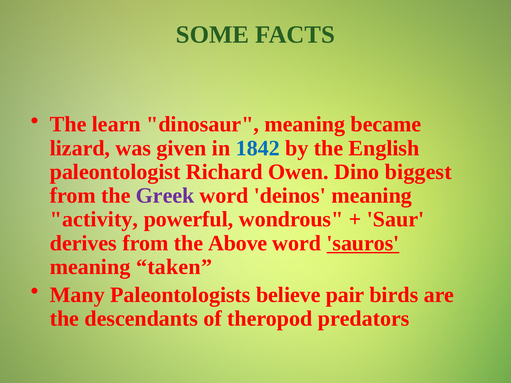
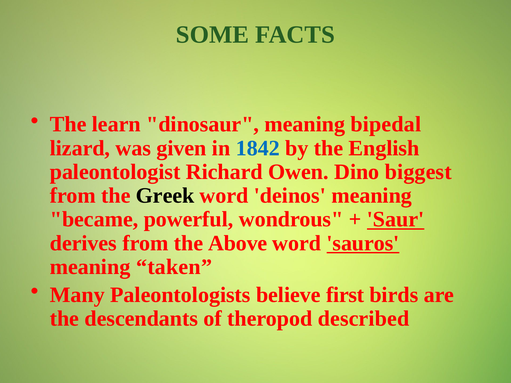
became: became -> bipedal
Greek colour: purple -> black
activity: activity -> became
Saur underline: none -> present
pair: pair -> first
predators: predators -> described
